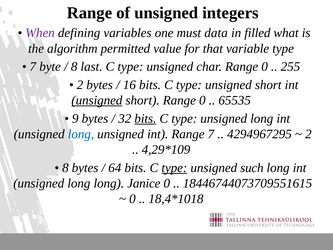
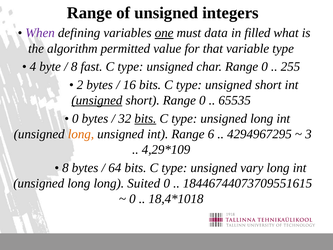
one underline: none -> present
7 at (33, 67): 7 -> 4
last: last -> fast
9 at (75, 118): 9 -> 0
long at (81, 134) colour: blue -> orange
Range 7: 7 -> 6
2 at (308, 134): 2 -> 3
type at (174, 168) underline: present -> none
such: such -> vary
Janice: Janice -> Suited
